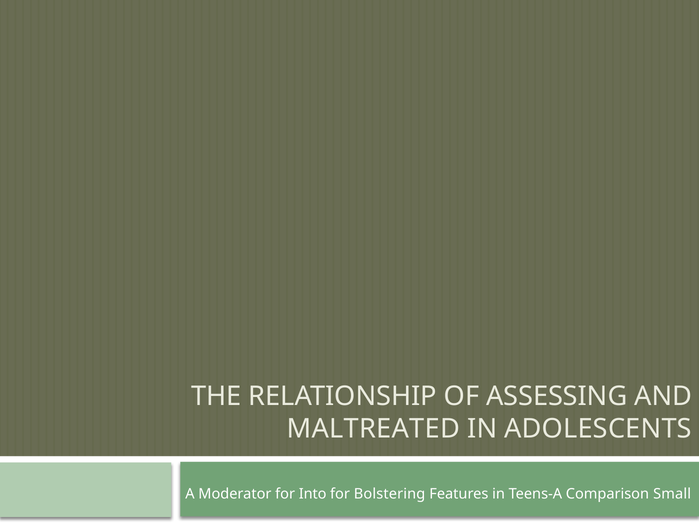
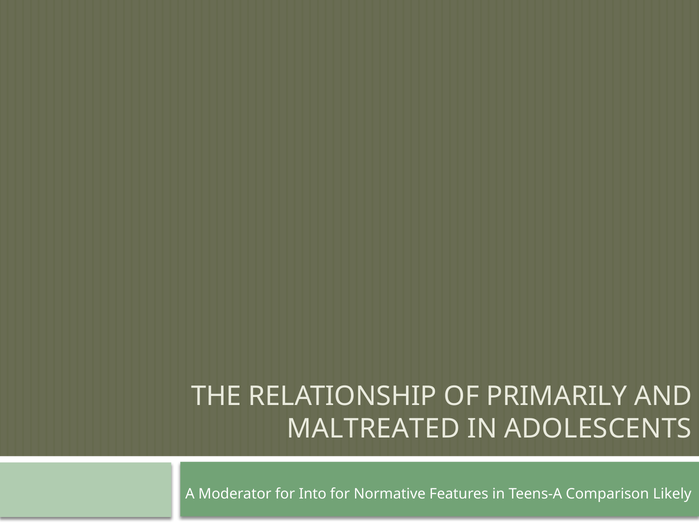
ASSESSING: ASSESSING -> PRIMARILY
Bolstering: Bolstering -> Normative
Small: Small -> Likely
